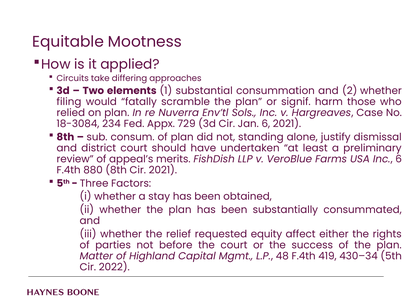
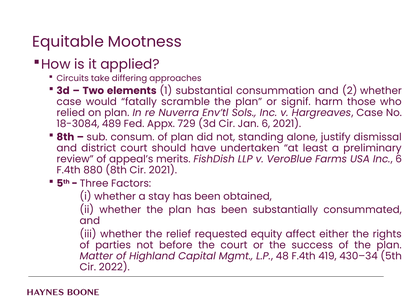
filing at (69, 102): filing -> case
234: 234 -> 489
